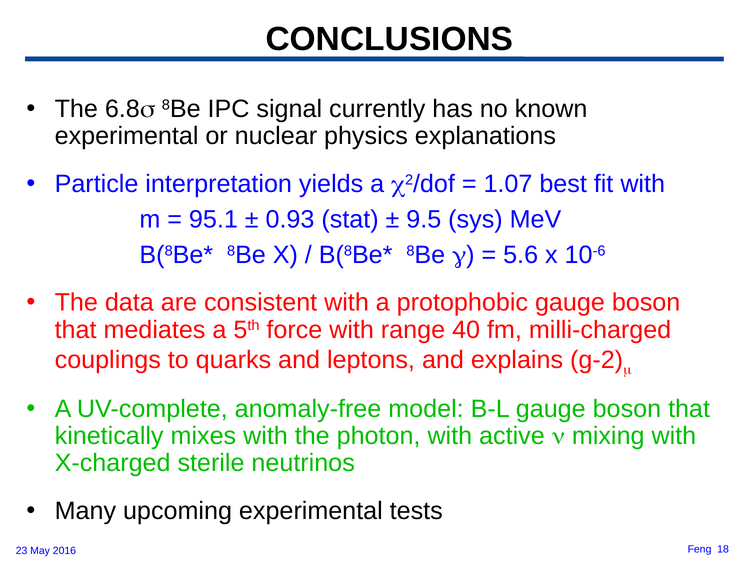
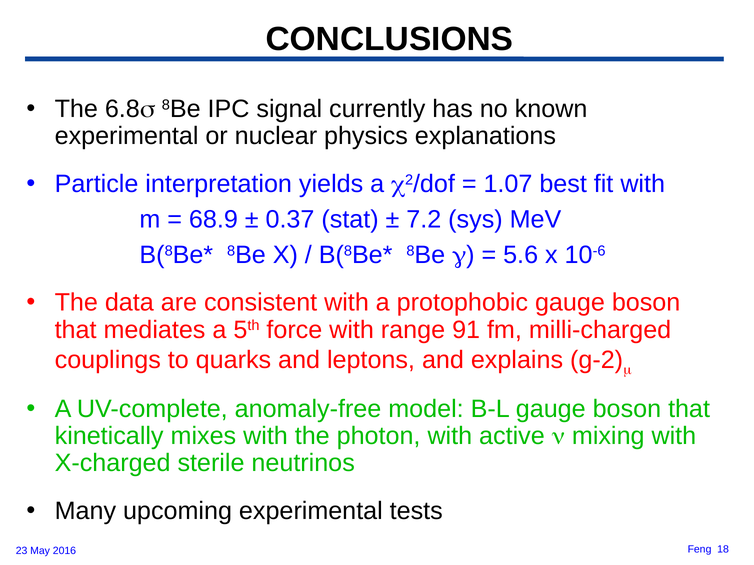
95.1: 95.1 -> 68.9
0.93: 0.93 -> 0.37
9.5: 9.5 -> 7.2
40: 40 -> 91
